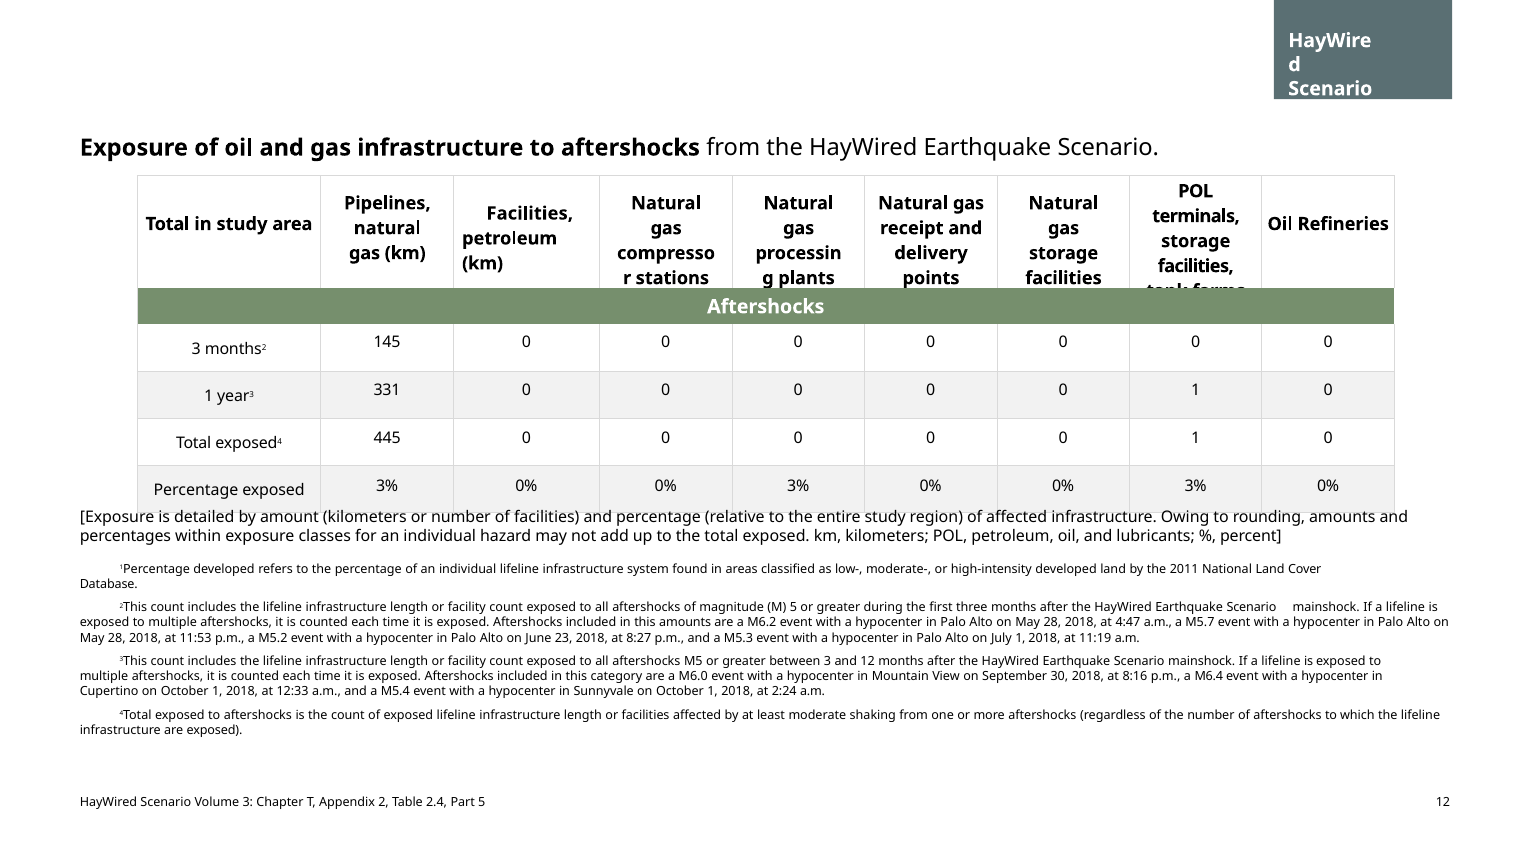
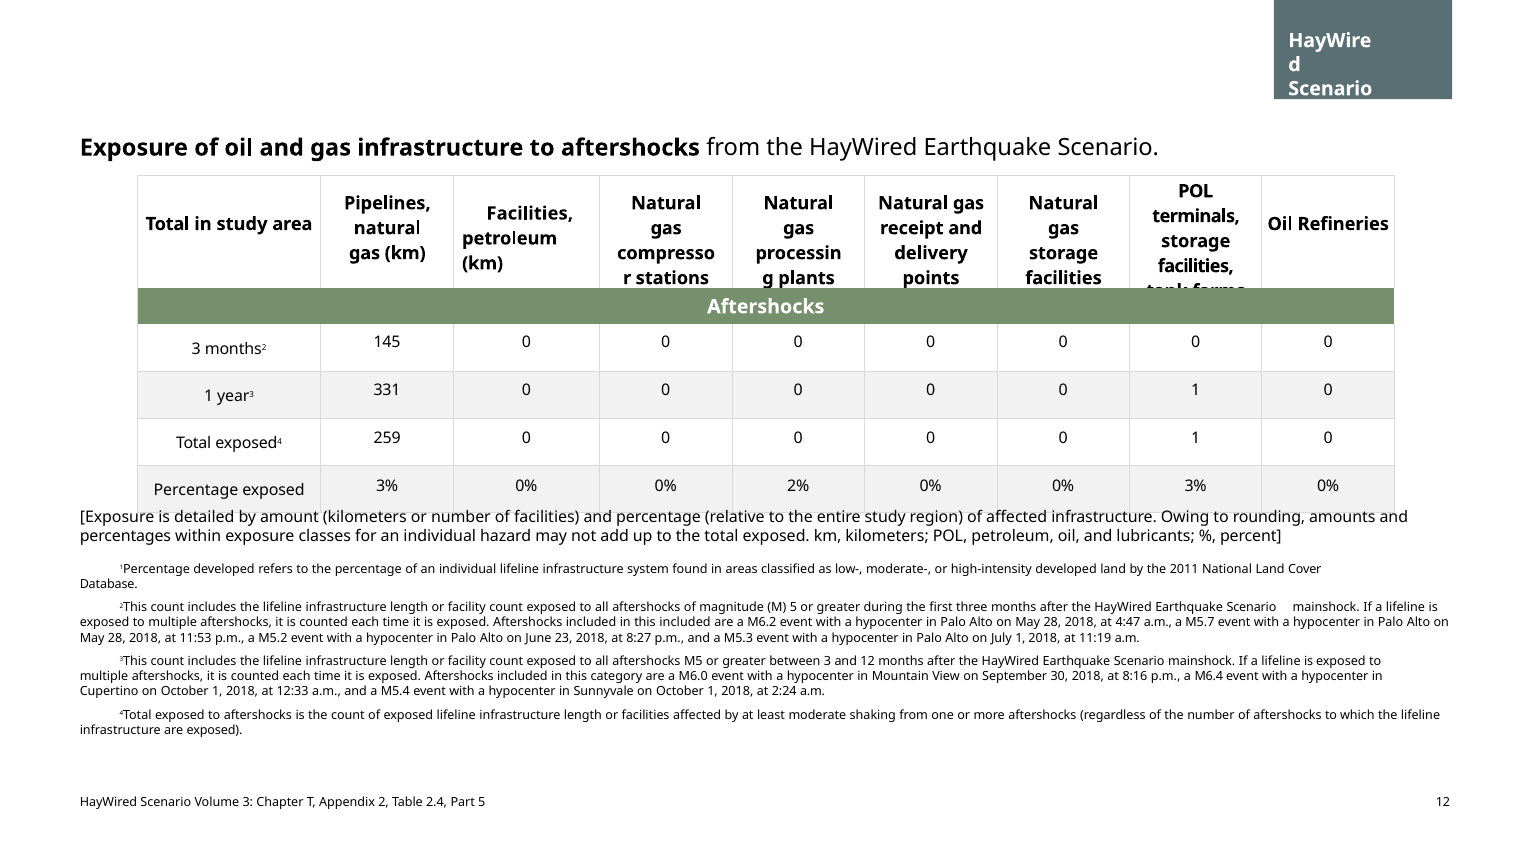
445: 445 -> 259
3% at (798, 486): 3% -> 2%
this amounts: amounts -> included
